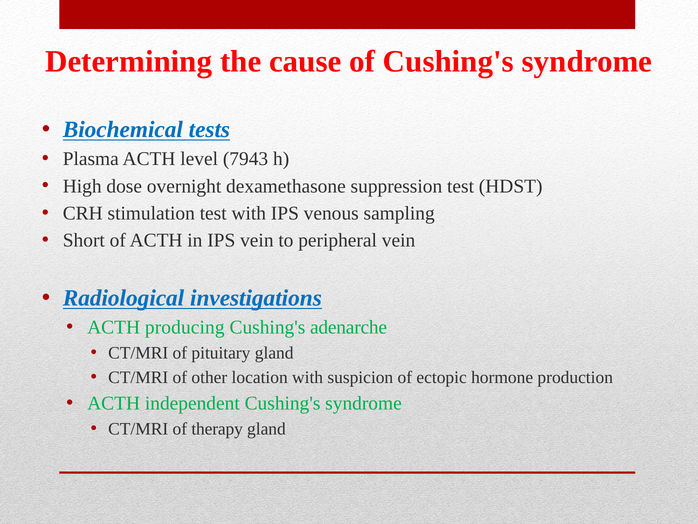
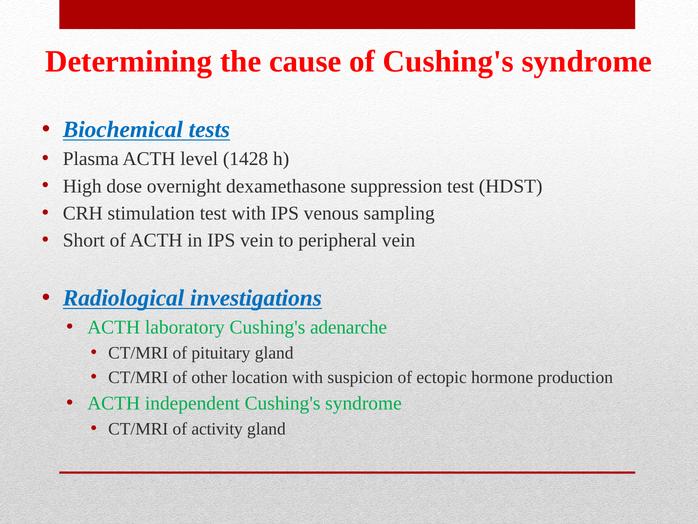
7943: 7943 -> 1428
producing: producing -> laboratory
therapy: therapy -> activity
